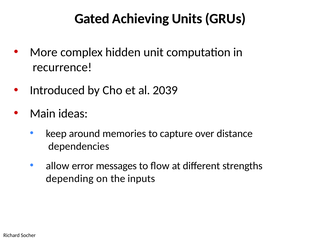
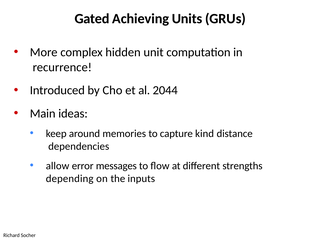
2039: 2039 -> 2044
over: over -> kind
